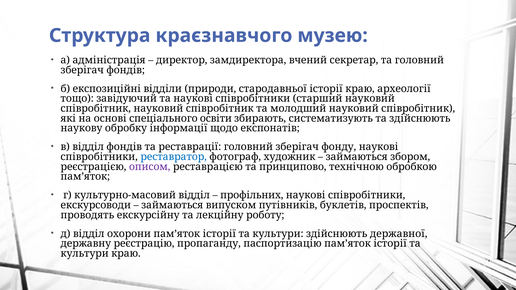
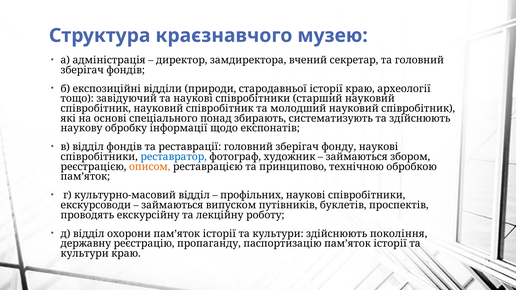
освіти: освіти -> понад
описом colour: purple -> orange
державної: державної -> покоління
